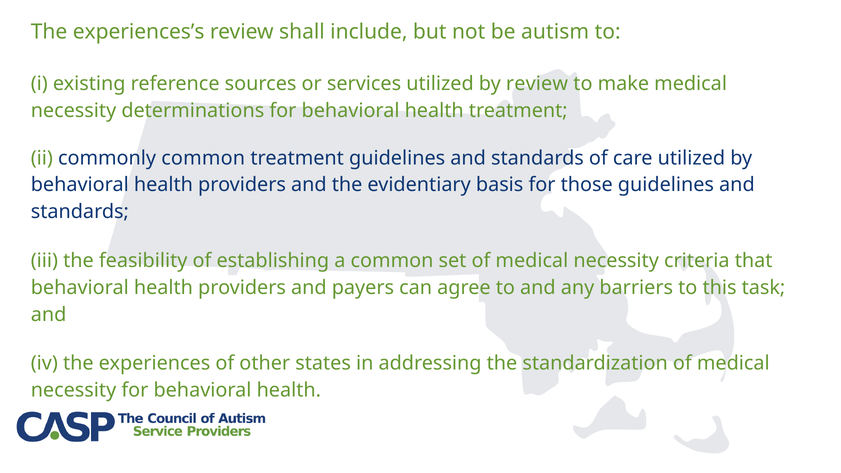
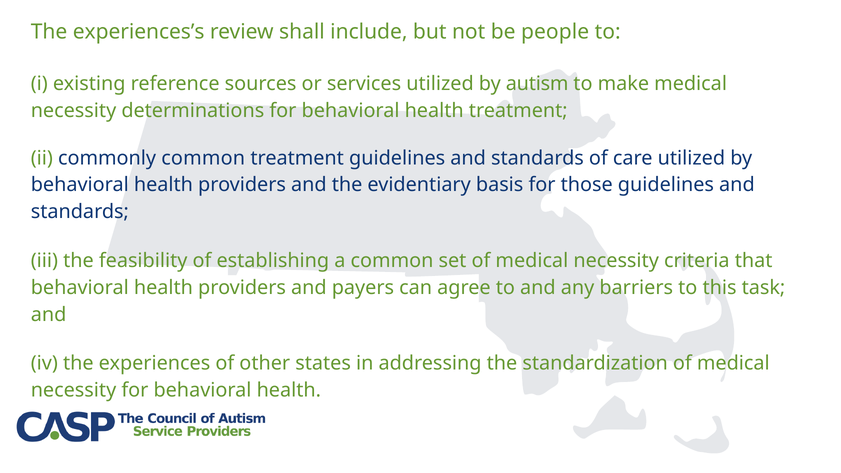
autism: autism -> people
by review: review -> autism
